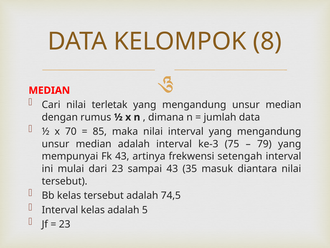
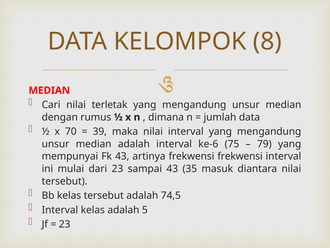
85: 85 -> 39
ke-3: ke-3 -> ke-6
frekwensi setengah: setengah -> frekwensi
